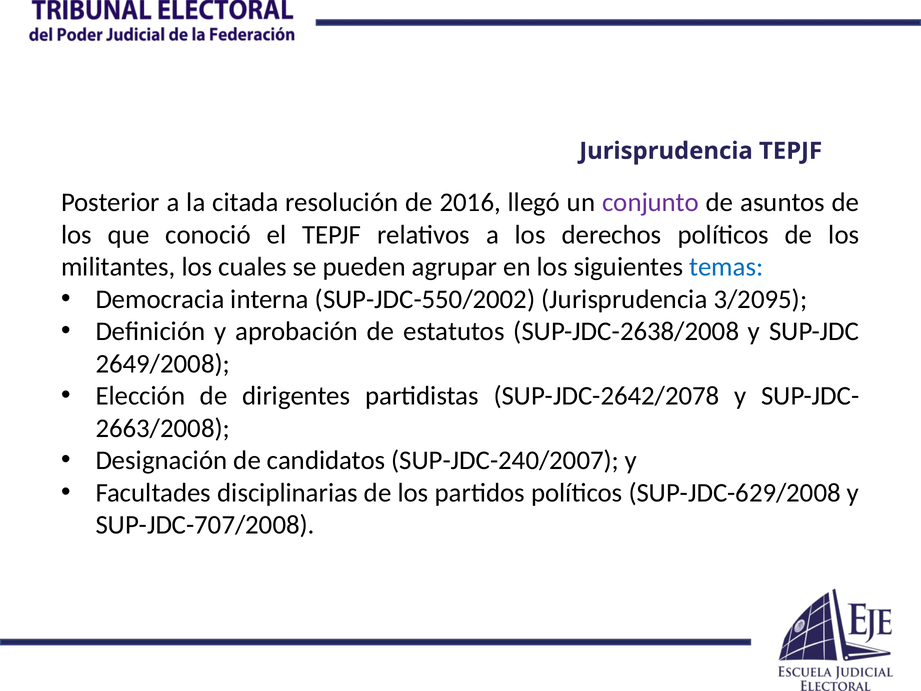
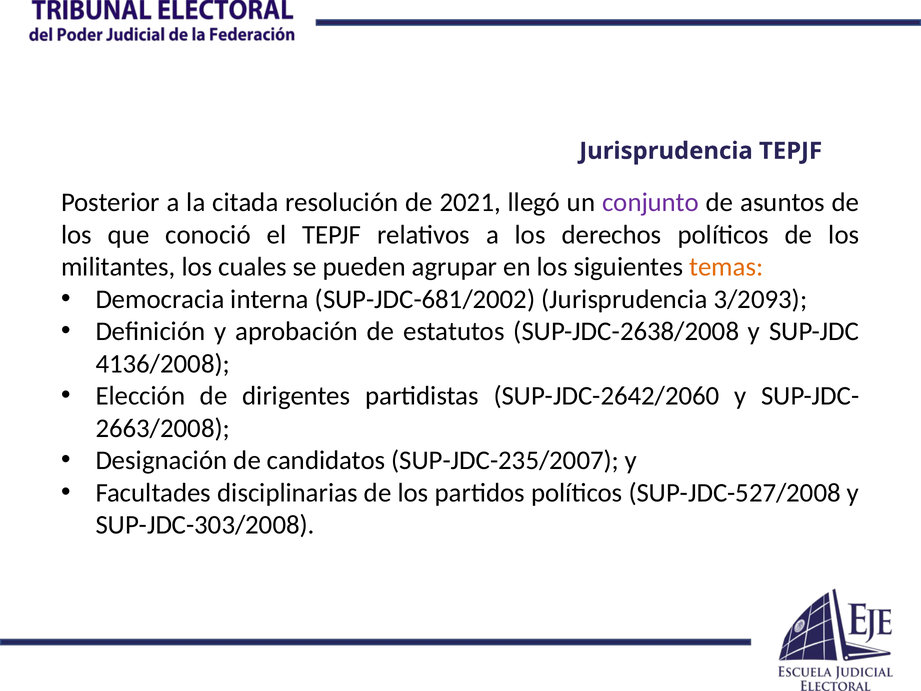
2016: 2016 -> 2021
temas colour: blue -> orange
SUP-JDC-550/2002: SUP-JDC-550/2002 -> SUP-JDC-681/2002
3/2095: 3/2095 -> 3/2093
2649/2008: 2649/2008 -> 4136/2008
SUP-JDC-2642/2078: SUP-JDC-2642/2078 -> SUP-JDC-2642/2060
SUP-JDC-240/2007: SUP-JDC-240/2007 -> SUP-JDC-235/2007
SUP-JDC-629/2008: SUP-JDC-629/2008 -> SUP-JDC-527/2008
SUP-JDC-707/2008: SUP-JDC-707/2008 -> SUP-JDC-303/2008
